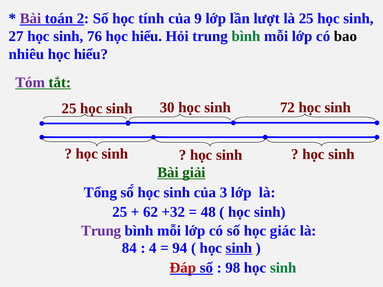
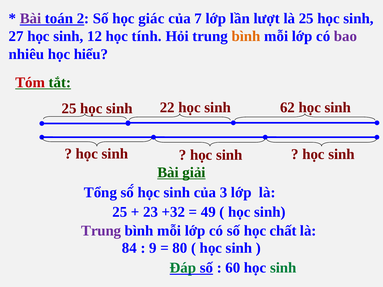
tính: tính -> giác
9: 9 -> 7
76: 76 -> 12
hiểu at (147, 36): hiểu -> tính
bình at (246, 36) colour: green -> orange
bao colour: black -> purple
Tóm colour: purple -> red
30: 30 -> 22
72: 72 -> 62
62: 62 -> 23
48: 48 -> 49
giác: giác -> chất
4: 4 -> 9
94: 94 -> 80
sinh at (239, 248) underline: present -> none
Đáp colour: red -> green
98: 98 -> 60
